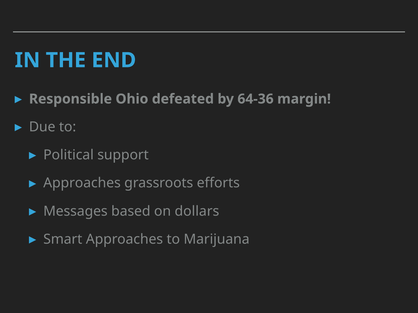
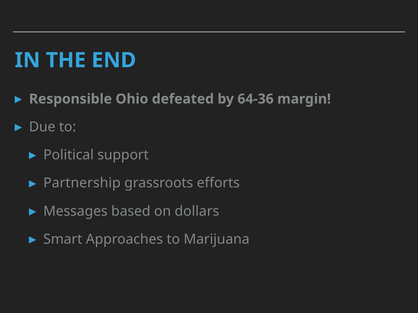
Approaches at (82, 183): Approaches -> Partnership
